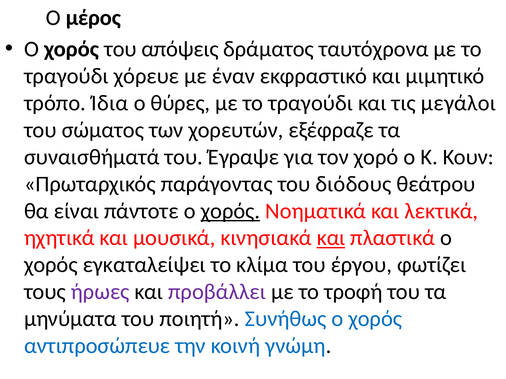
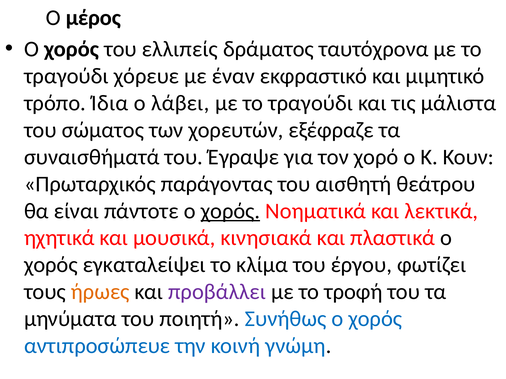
απόψεις: απόψεις -> ελλιπείς
θύρες: θύρες -> λάβει
μεγάλοι: μεγάλοι -> μάλιστα
διόδους: διόδους -> αισθητή
και at (331, 238) underline: present -> none
ήρωες colour: purple -> orange
